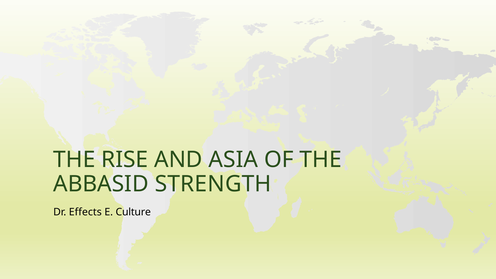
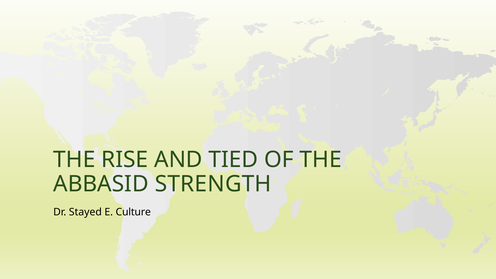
ASIA: ASIA -> TIED
Effects: Effects -> Stayed
